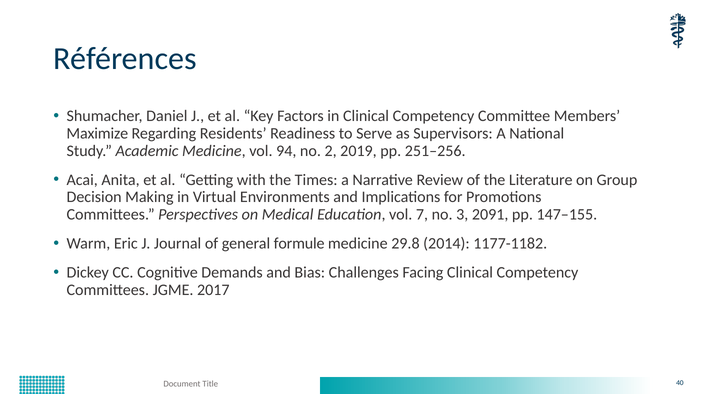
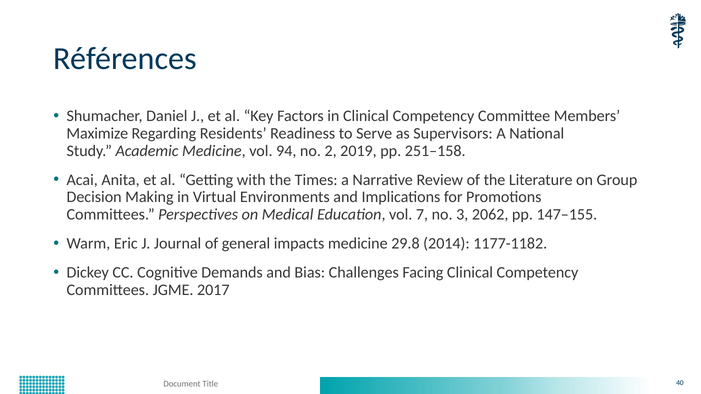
251–256: 251–256 -> 251–158
2091: 2091 -> 2062
formule: formule -> impacts
